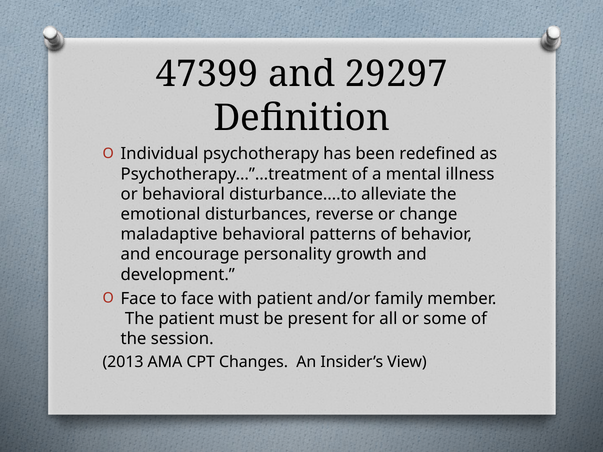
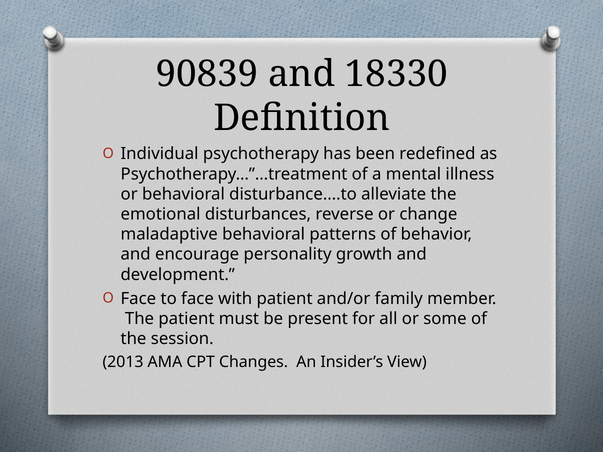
47399: 47399 -> 90839
29297: 29297 -> 18330
